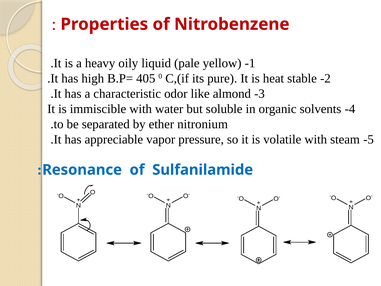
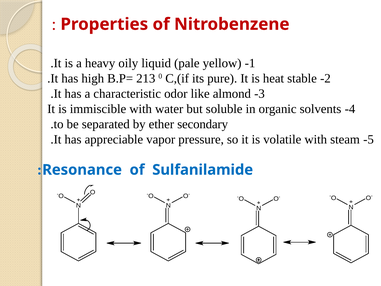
405: 405 -> 213
nitronium: nitronium -> secondary
